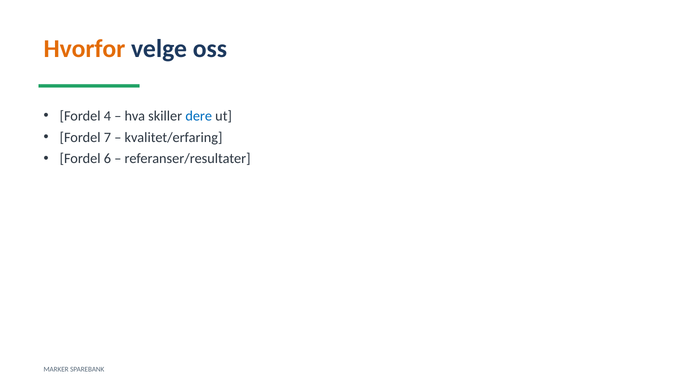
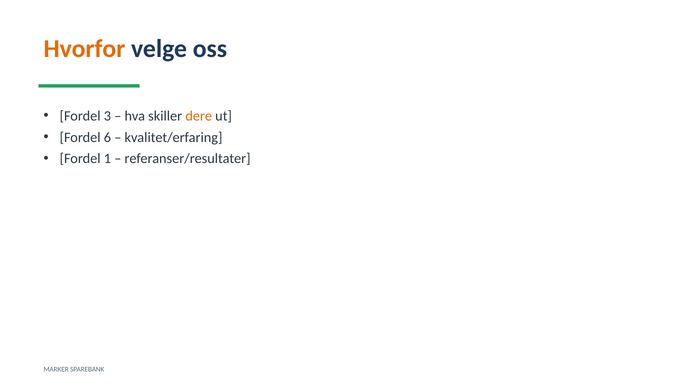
4: 4 -> 3
dere colour: blue -> orange
7: 7 -> 6
6: 6 -> 1
